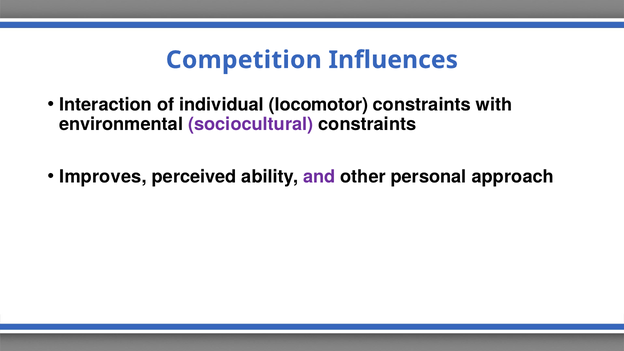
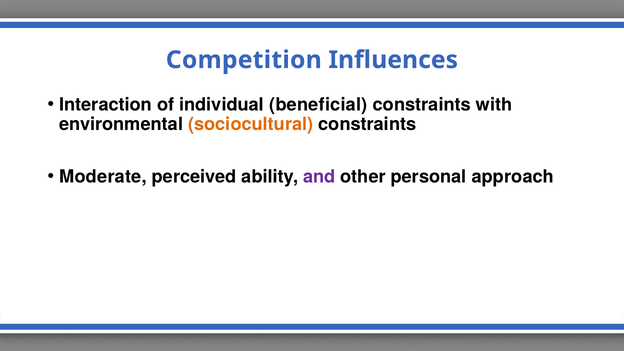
locomotor: locomotor -> beneficial
sociocultural colour: purple -> orange
Improves: Improves -> Moderate
